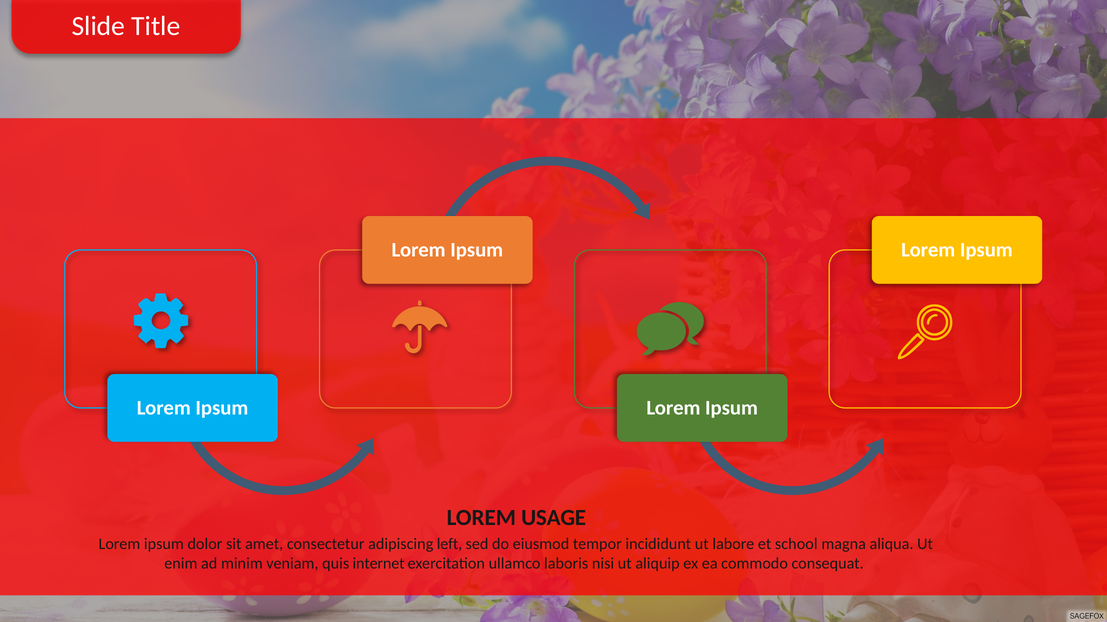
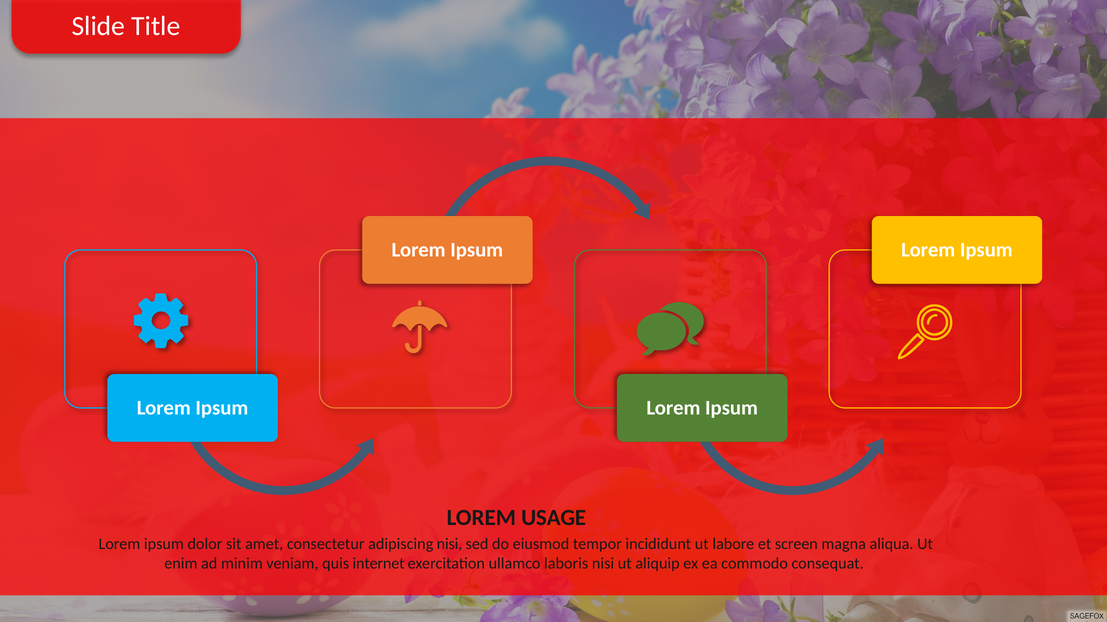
adipiscing left: left -> nisi
school: school -> screen
